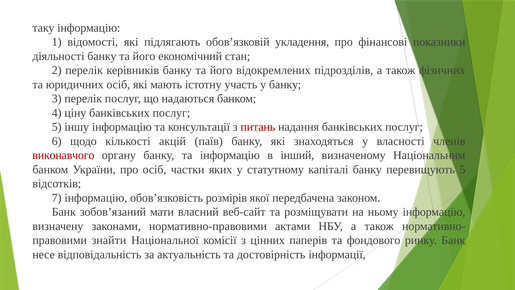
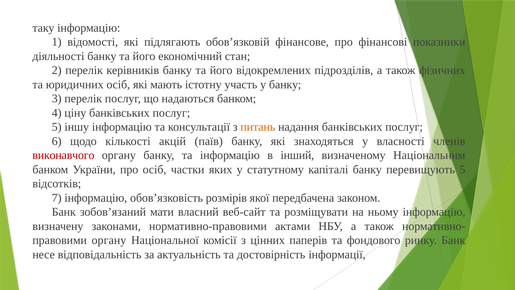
укладення: укладення -> фінансове
питань colour: red -> orange
знайти at (109, 240): знайти -> органу
